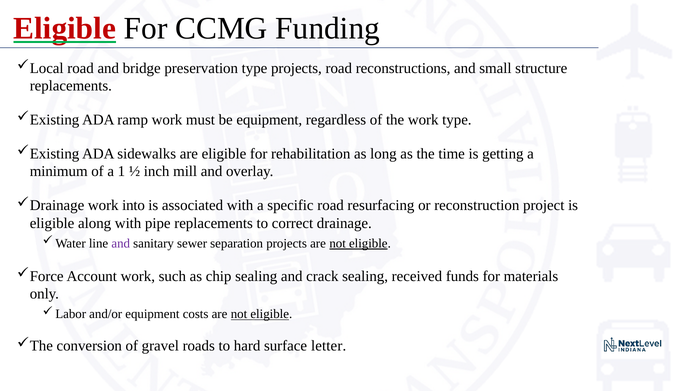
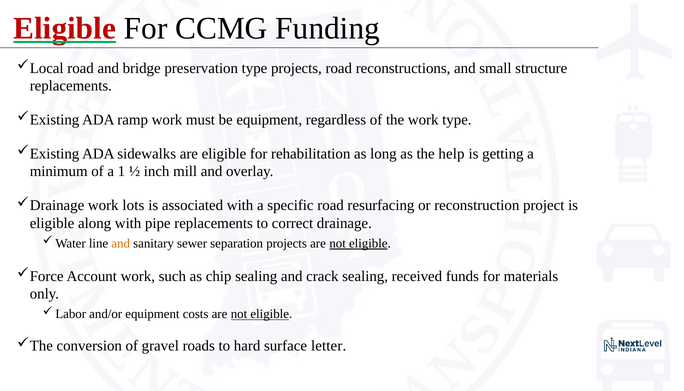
time: time -> help
into: into -> lots
and at (121, 243) colour: purple -> orange
